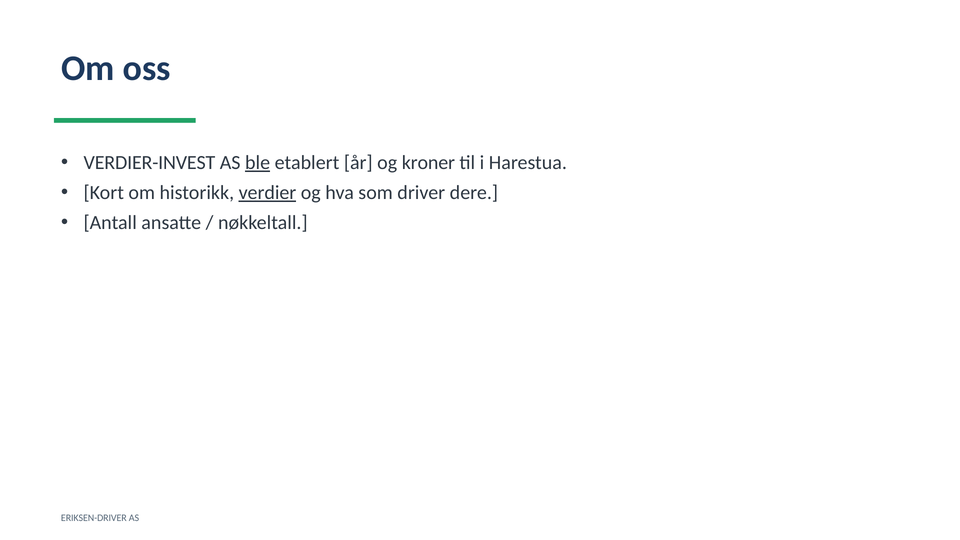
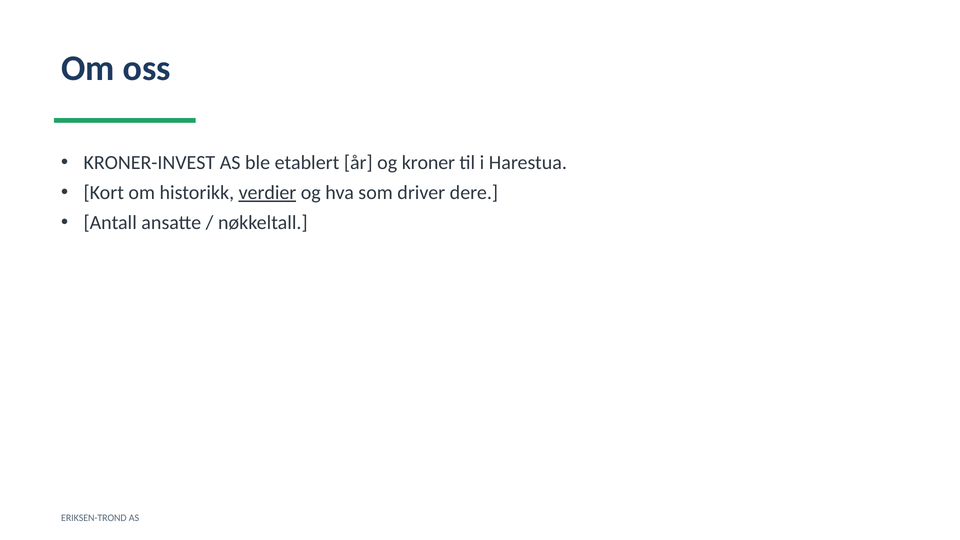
VERDIER-INVEST: VERDIER-INVEST -> KRONER-INVEST
ble underline: present -> none
ERIKSEN-DRIVER: ERIKSEN-DRIVER -> ERIKSEN-TROND
